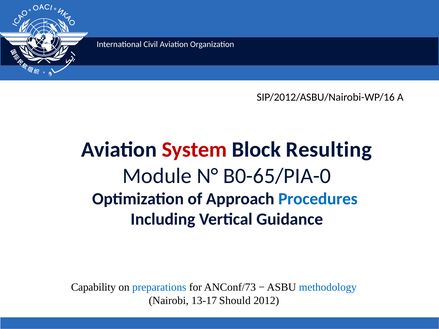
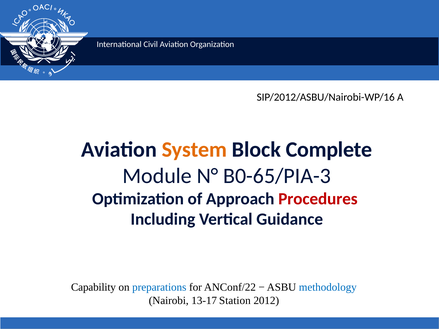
System colour: red -> orange
Resulting: Resulting -> Complete
B0-65/PIA-0: B0-65/PIA-0 -> B0-65/PIA-3
Procedures colour: blue -> red
ANConf/73: ANConf/73 -> ANConf/22
Should: Should -> Station
